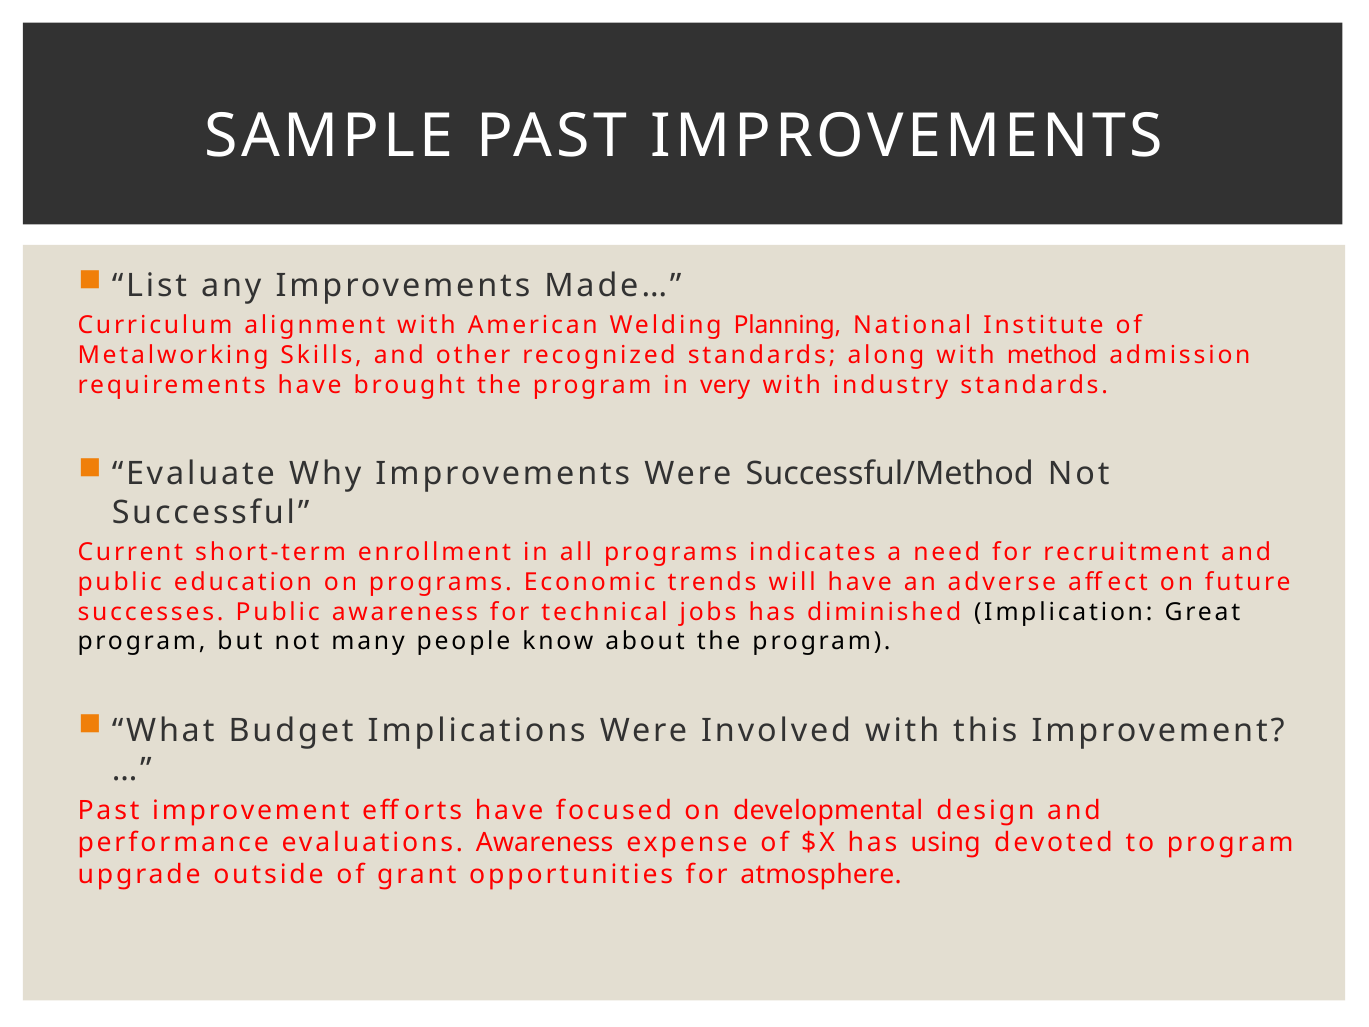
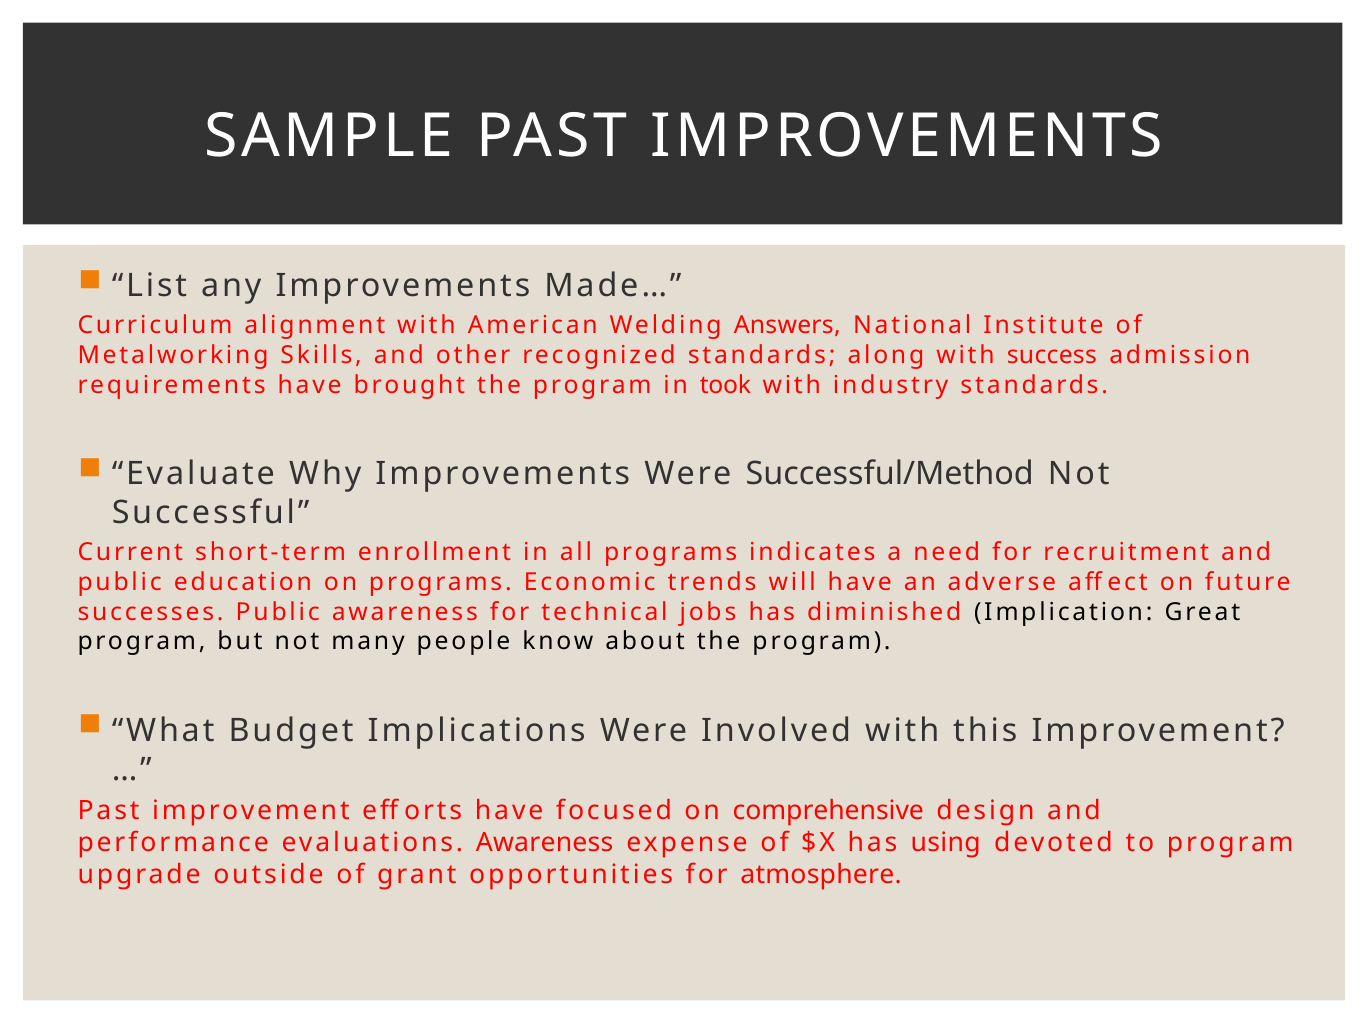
Planning: Planning -> Answers
method: method -> success
very: very -> took
developmental: developmental -> comprehensive
